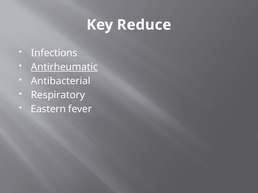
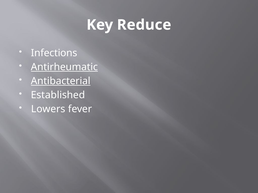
Antibacterial underline: none -> present
Respiratory: Respiratory -> Established
Eastern: Eastern -> Lowers
